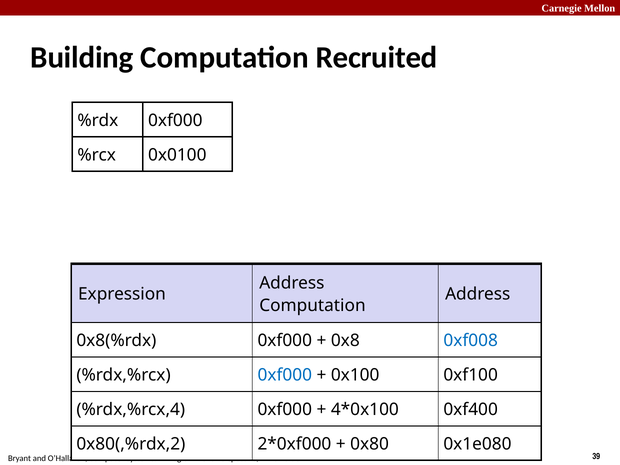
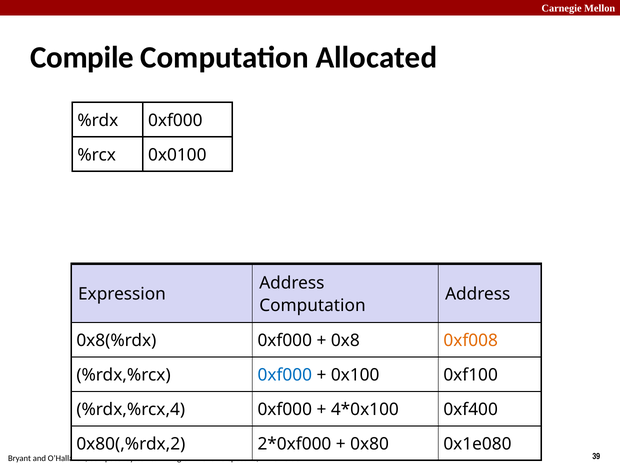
Building: Building -> Compile
Recruited: Recruited -> Allocated
0xf008 colour: blue -> orange
